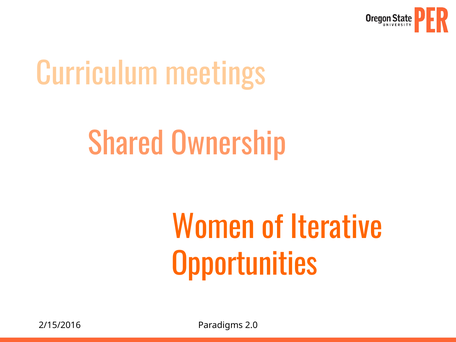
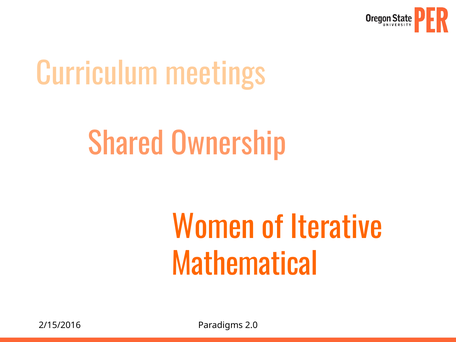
Opportunities: Opportunities -> Mathematical
